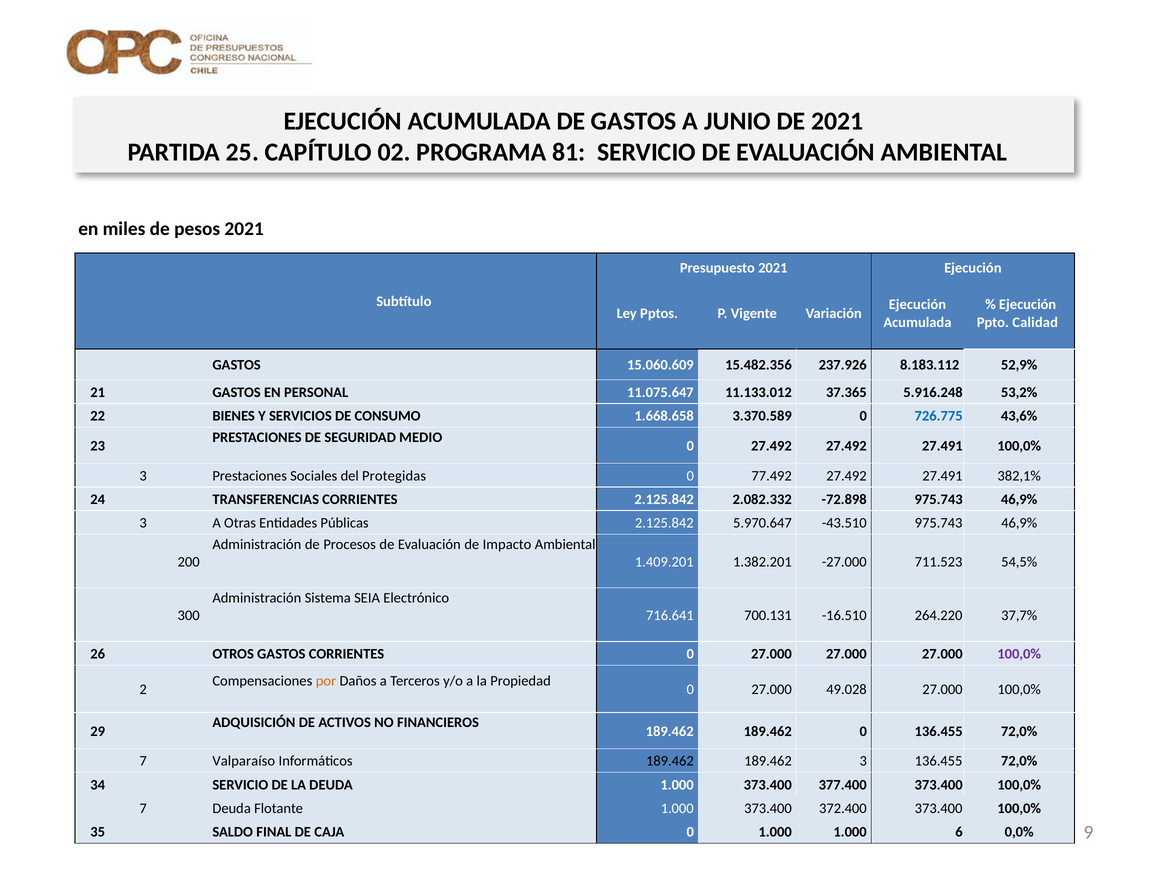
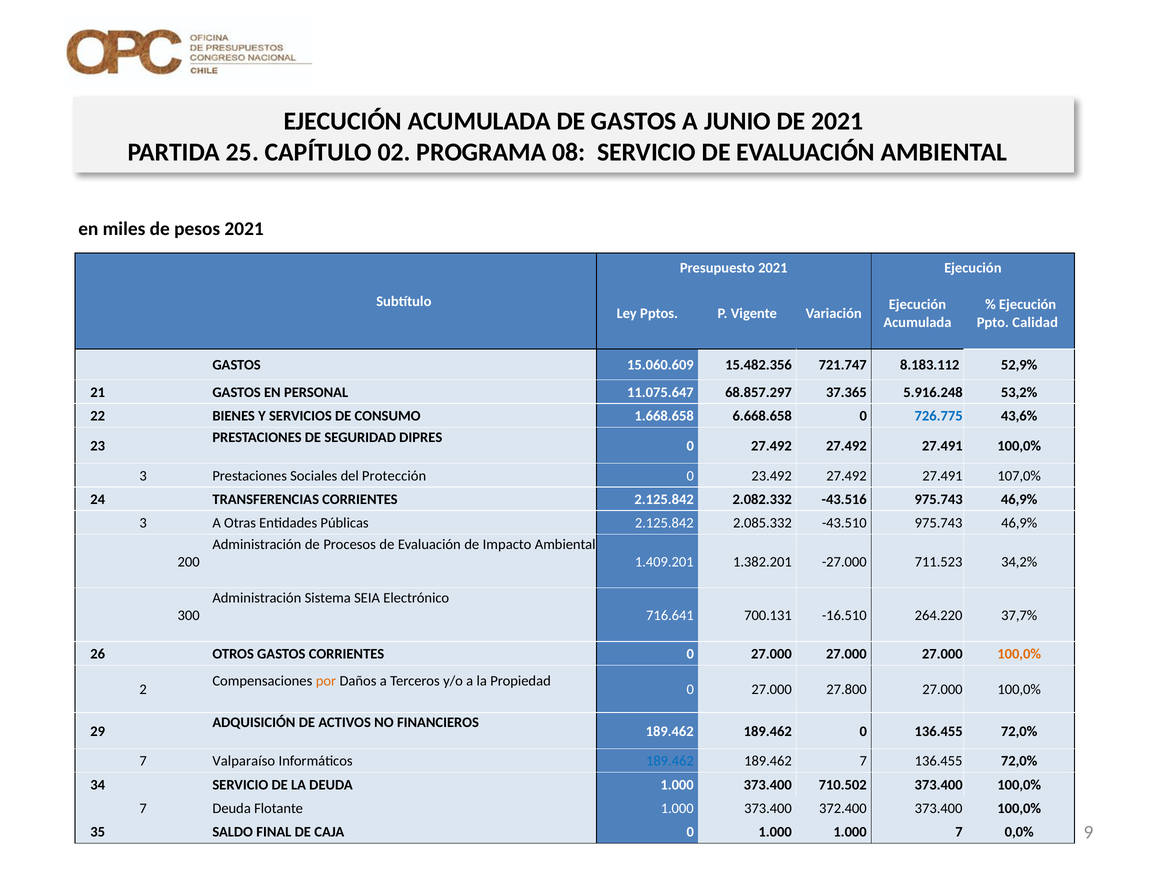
81: 81 -> 08
237.926: 237.926 -> 721.747
11.133.012: 11.133.012 -> 68.857.297
3.370.589: 3.370.589 -> 6.668.658
SEGURIDAD MEDIO: MEDIO -> DIPRES
Protegidas: Protegidas -> Protección
77.492: 77.492 -> 23.492
382,1%: 382,1% -> 107,0%
-72.898: -72.898 -> -43.516
5.970.647: 5.970.647 -> 2.085.332
54,5%: 54,5% -> 34,2%
100,0% at (1019, 654) colour: purple -> orange
49.028: 49.028 -> 27.800
189.462 at (670, 761) colour: black -> blue
189.462 3: 3 -> 7
377.400: 377.400 -> 710.502
1.000 6: 6 -> 7
